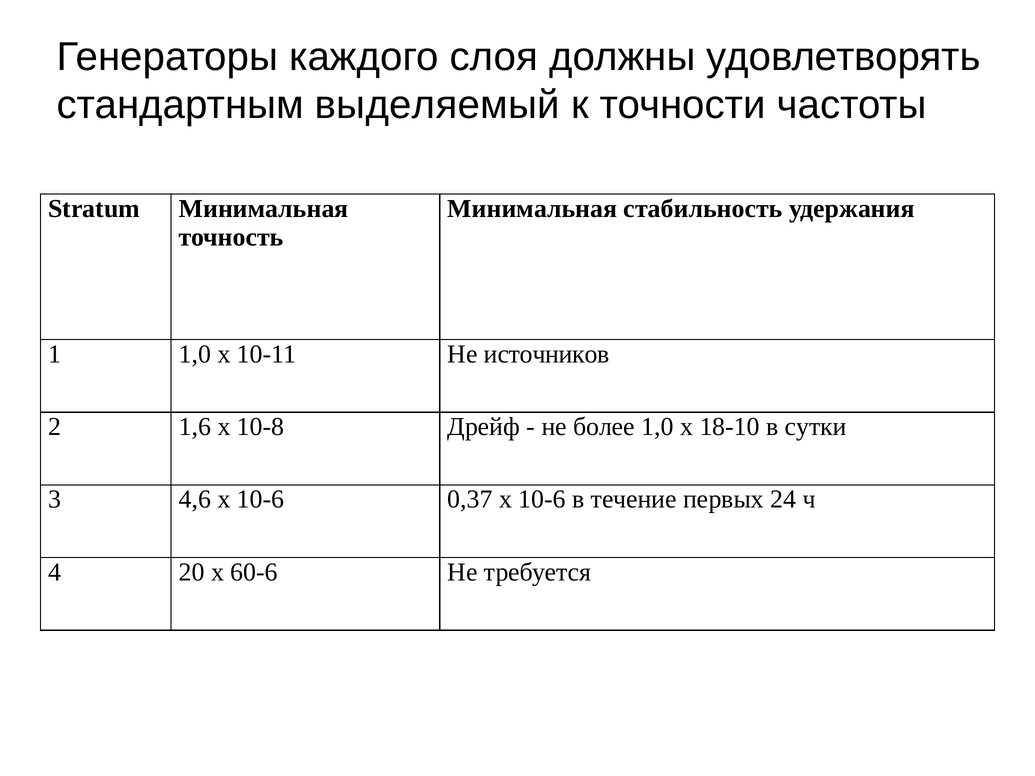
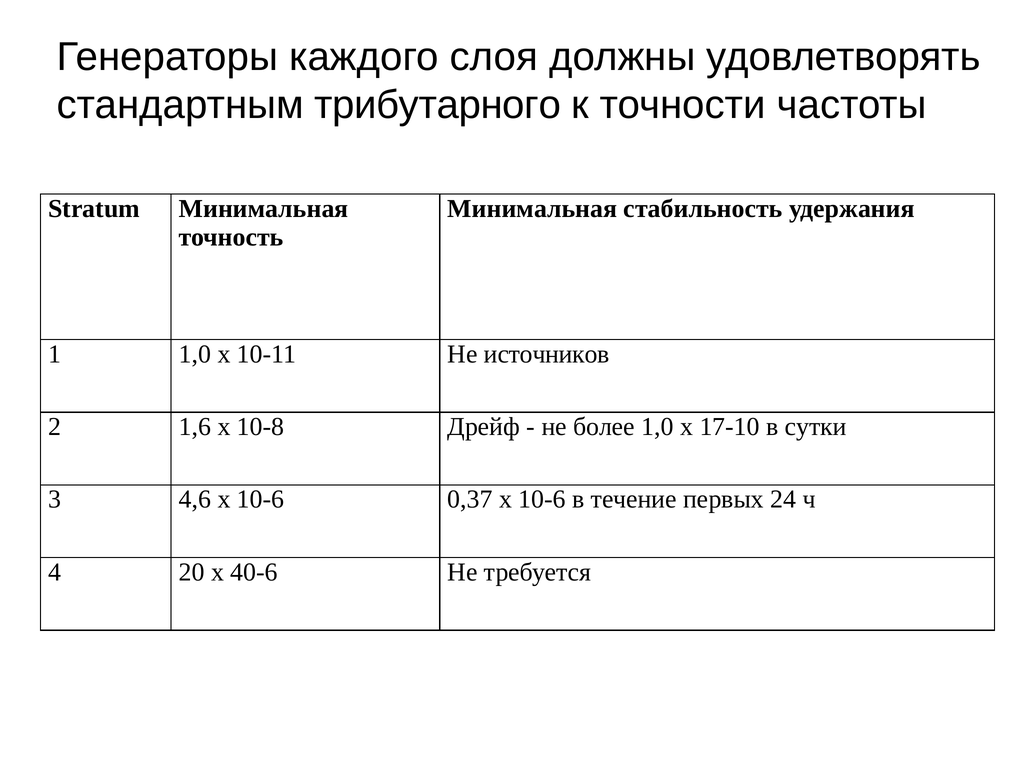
выделяемый: выделяемый -> трибутарного
18-10: 18-10 -> 17-10
60-6: 60-6 -> 40-6
